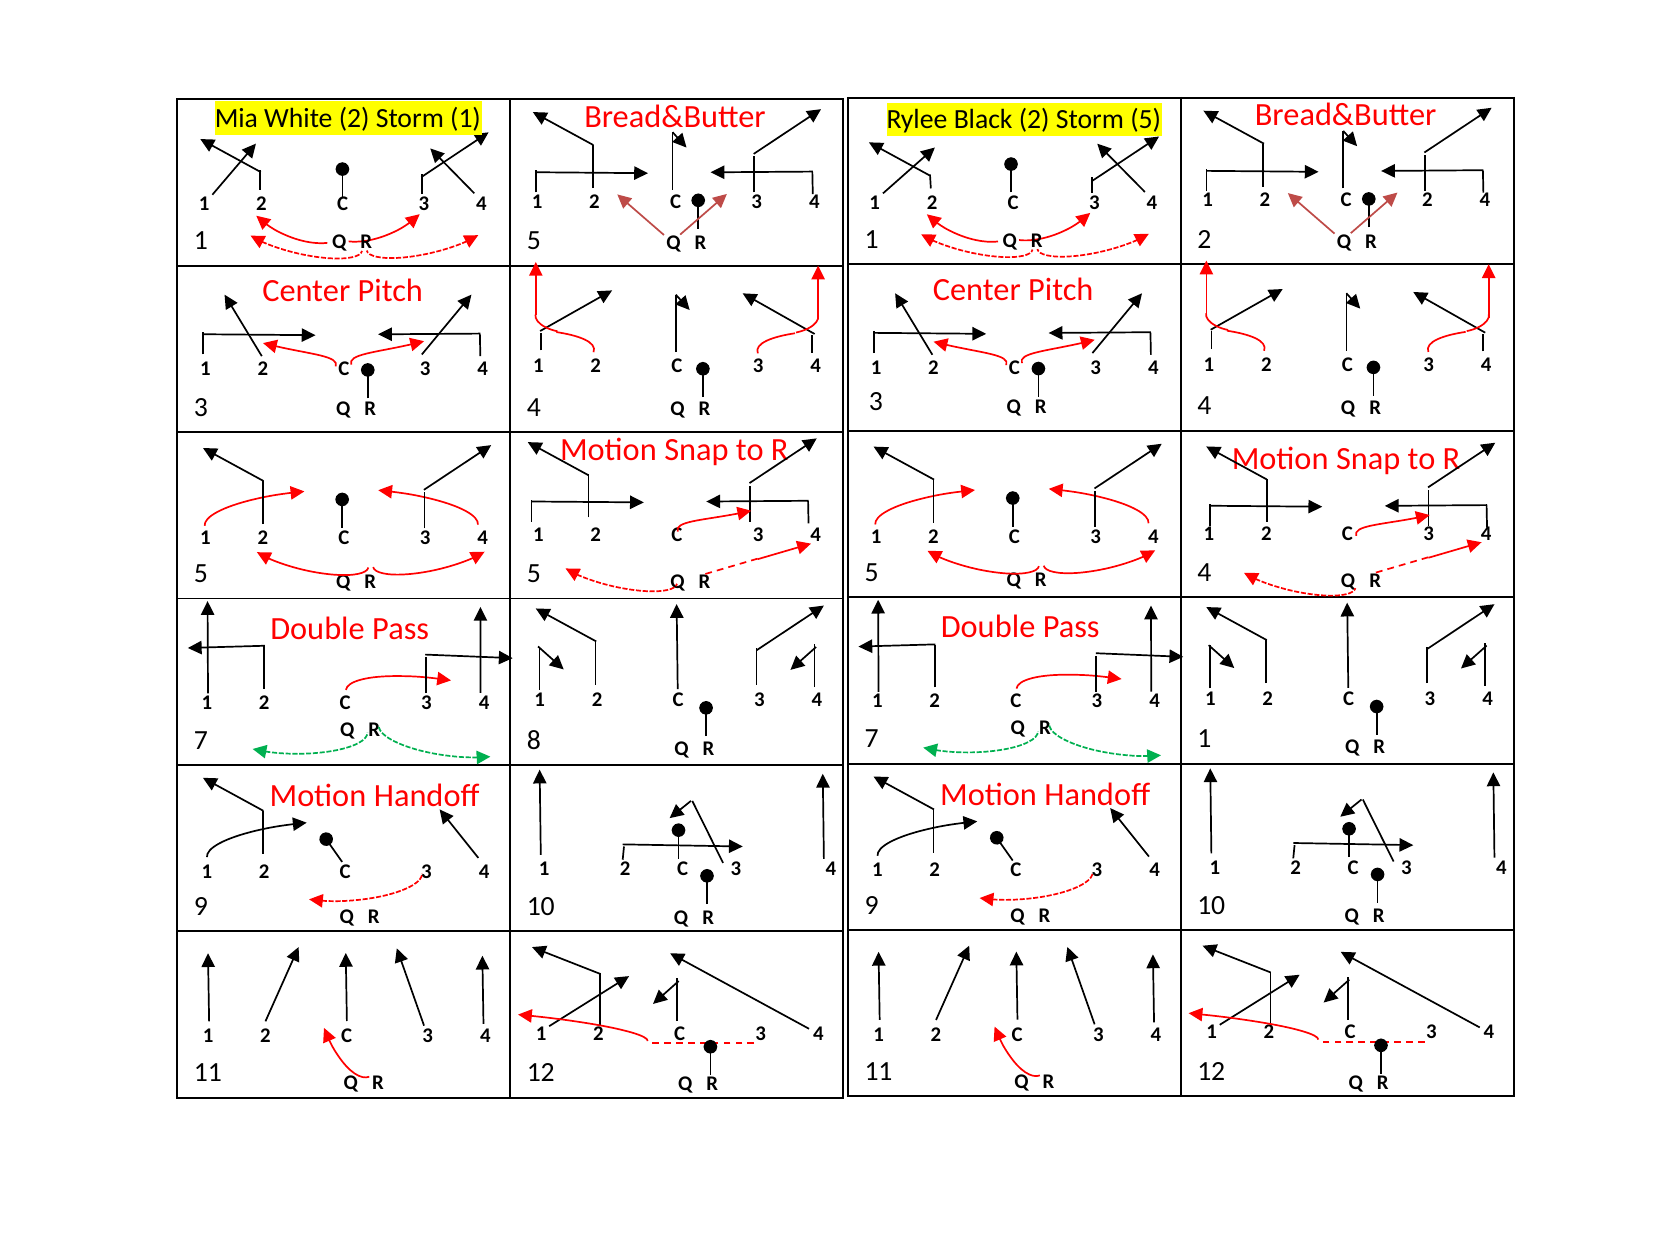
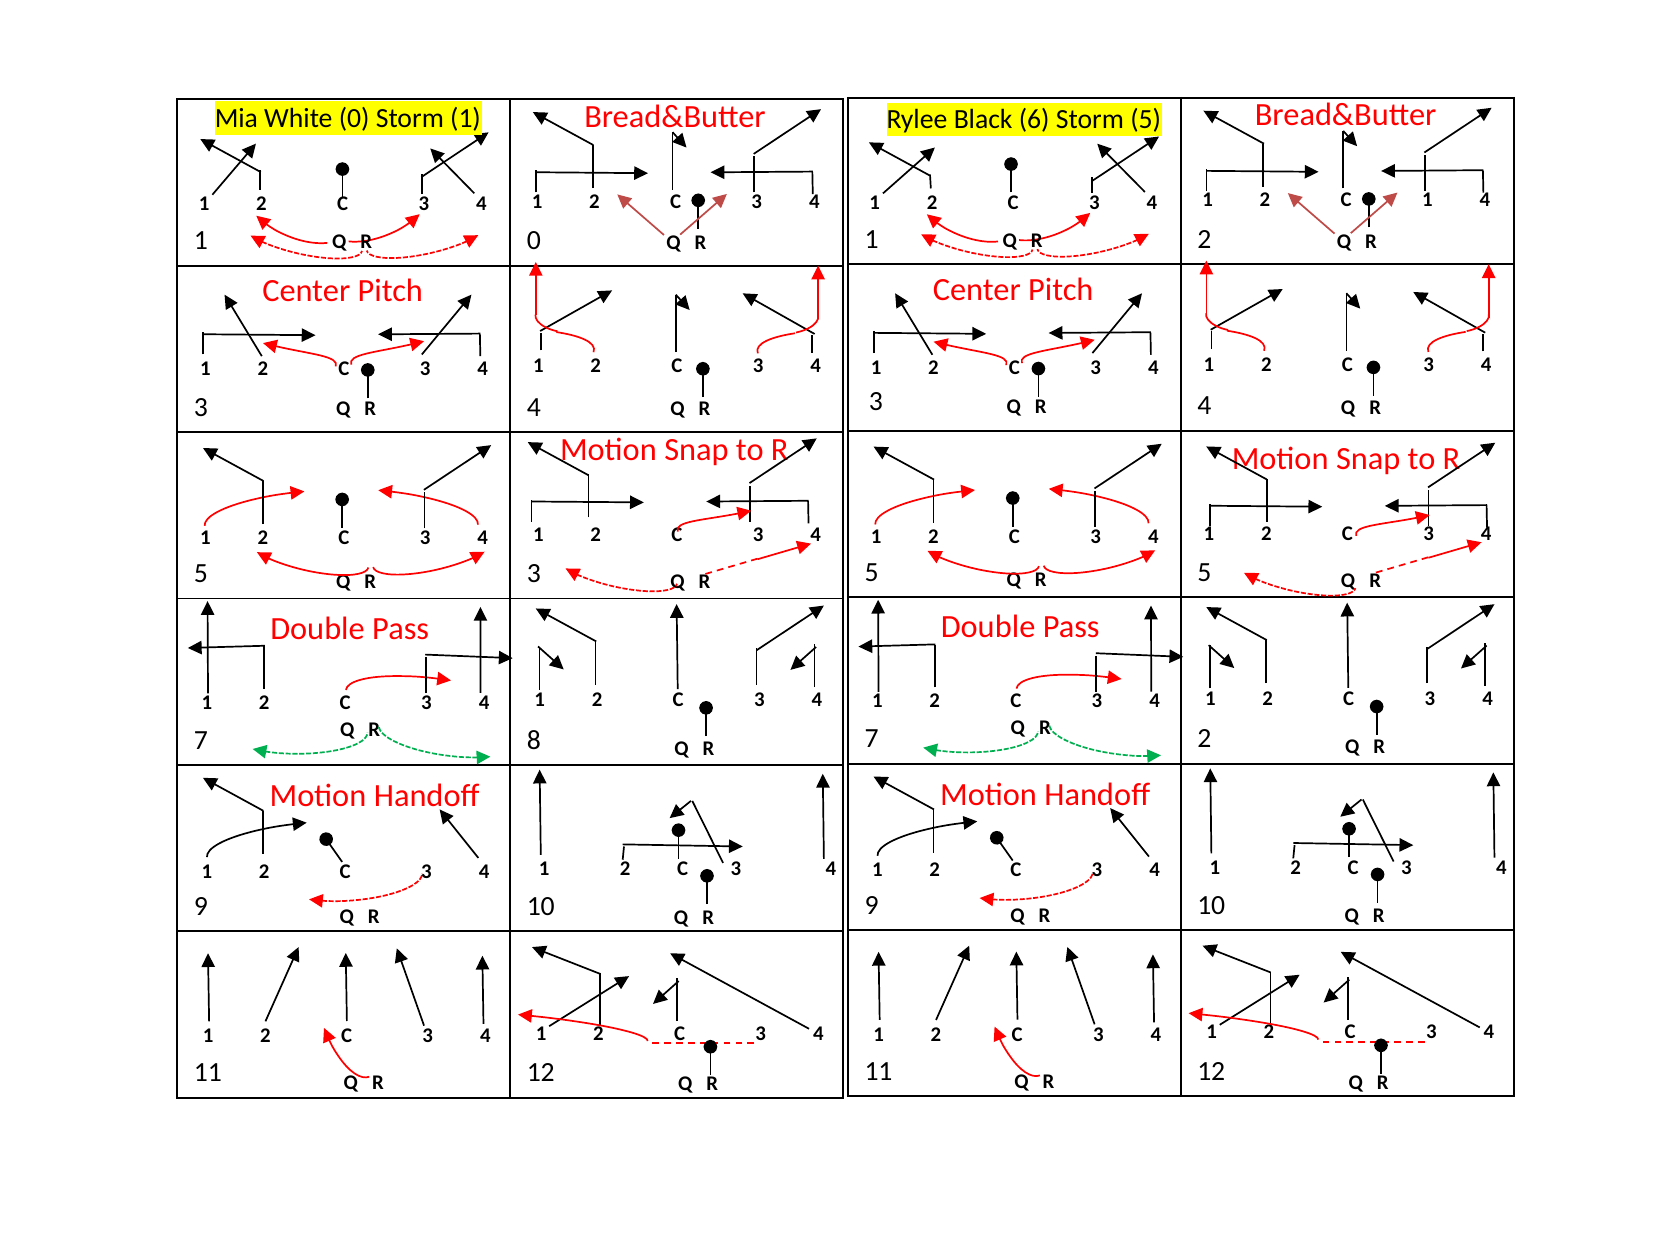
White 2: 2 -> 0
Black 2: 2 -> 6
C 2: 2 -> 1
1 5: 5 -> 0
5 4: 4 -> 5
5 5: 5 -> 3
7 1: 1 -> 2
